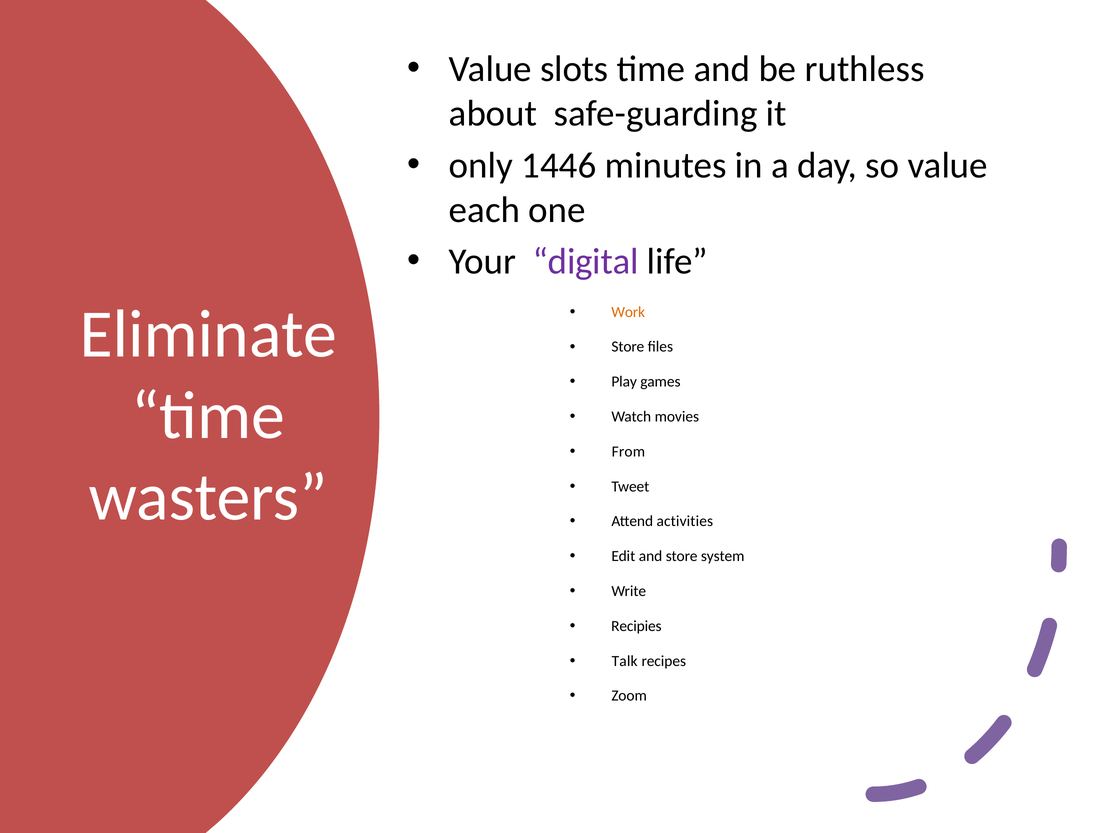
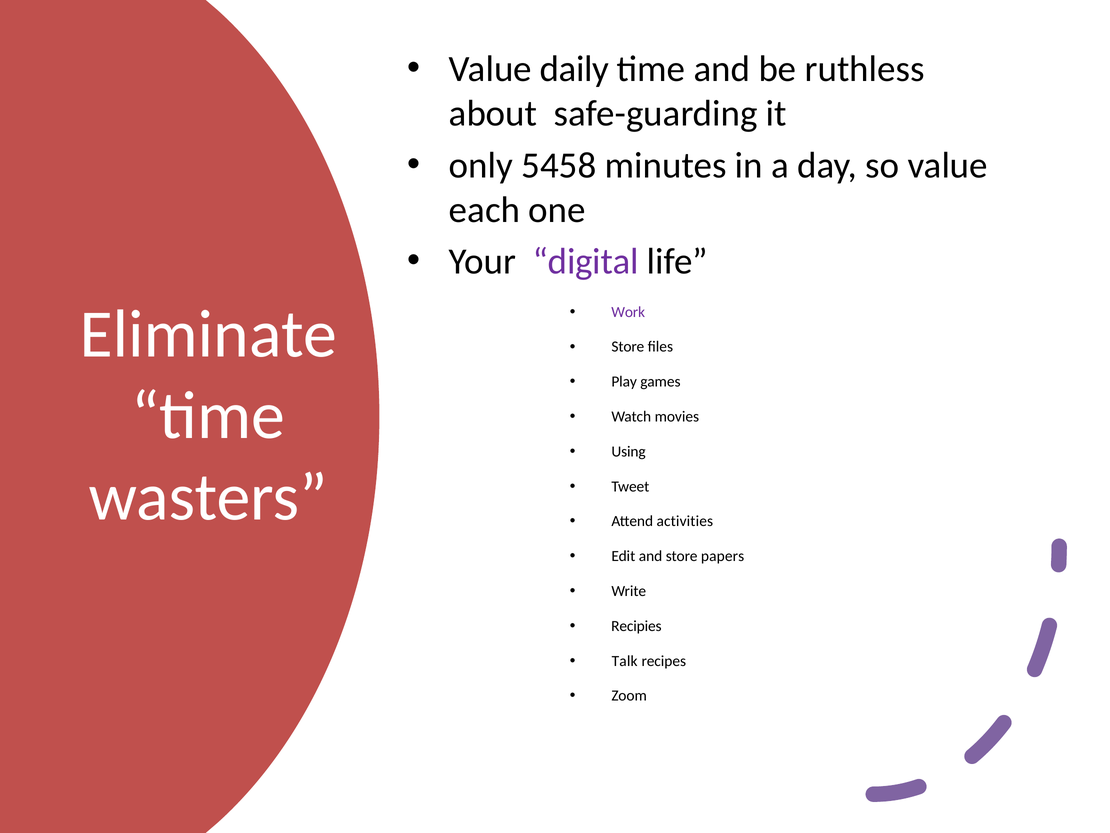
slots: slots -> daily
1446: 1446 -> 5458
Work colour: orange -> purple
From: From -> Using
system: system -> papers
